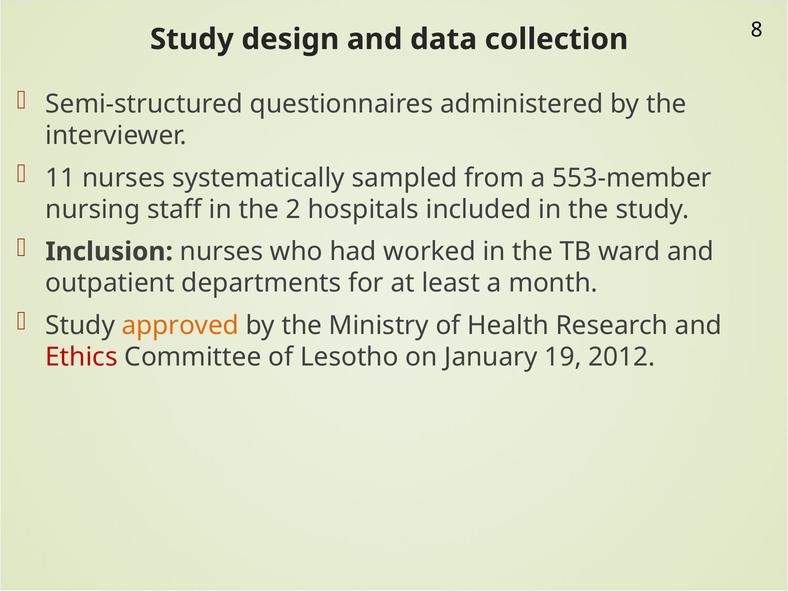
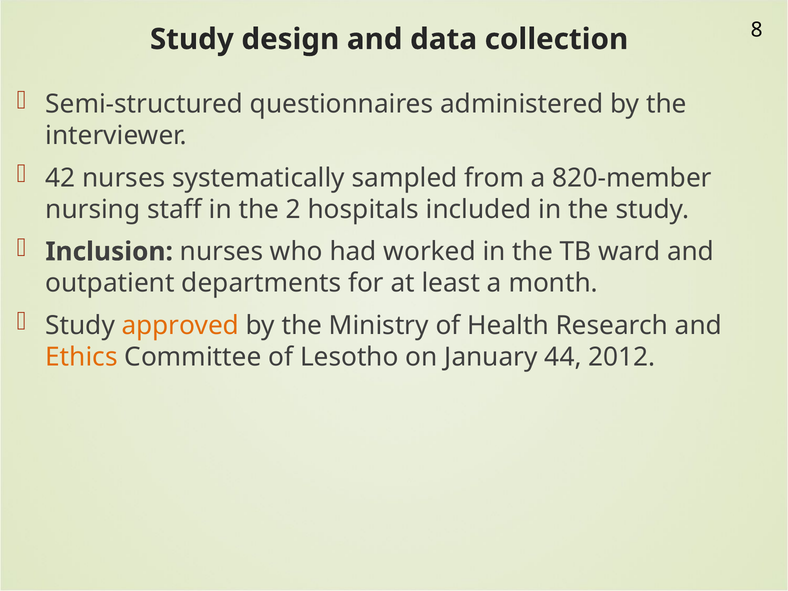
11: 11 -> 42
553-member: 553-member -> 820-member
Ethics colour: red -> orange
19: 19 -> 44
